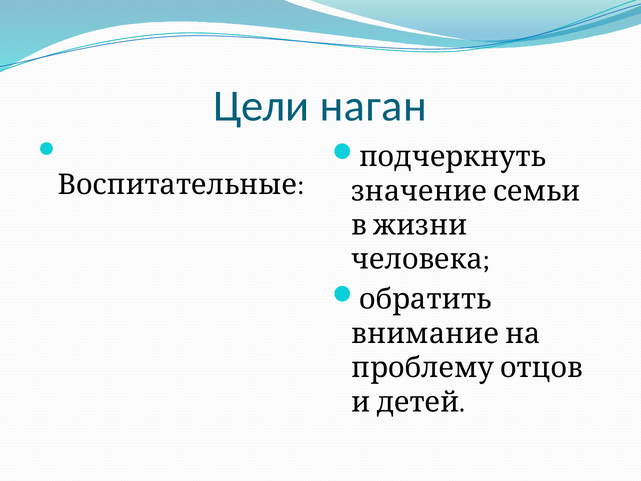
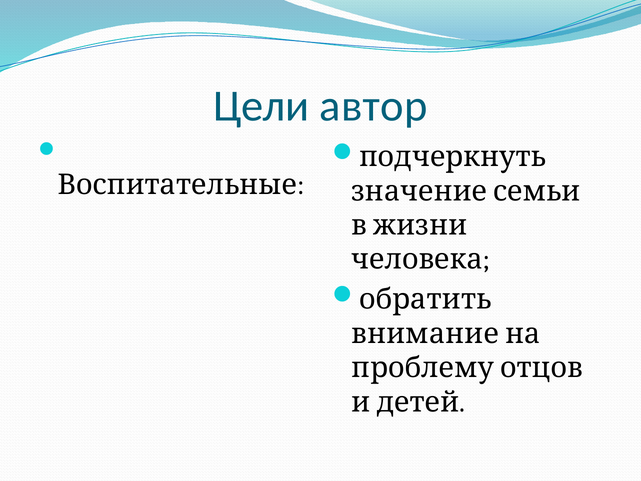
наган: наган -> автор
